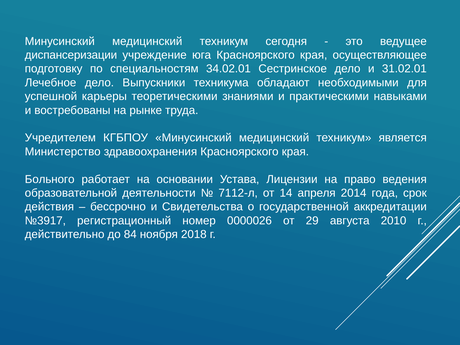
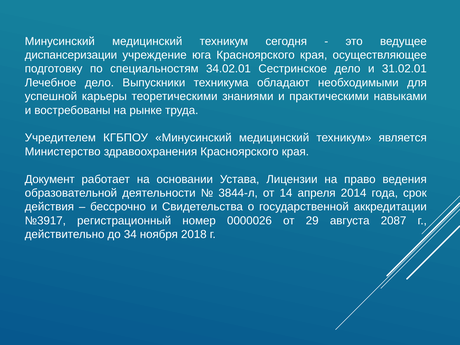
Больного: Больного -> Документ
7112-л: 7112-л -> 3844-л
2010: 2010 -> 2087
84: 84 -> 34
